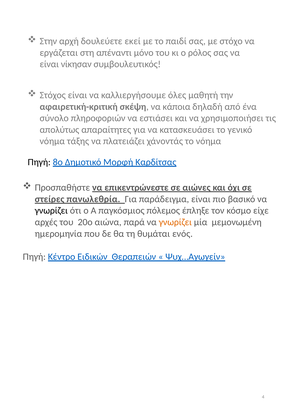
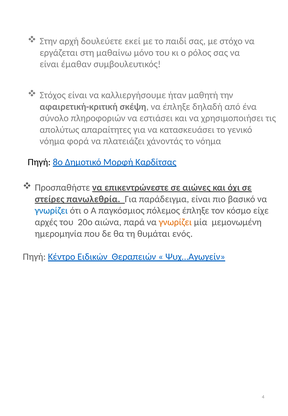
απέναντι: απέναντι -> μαθαίνω
νίκησαν: νίκησαν -> έμαθαν
όλες: όλες -> ήταν
να κάποια: κάποια -> έπληξε
τάξης: τάξης -> φορά
γνωρίζει at (51, 211) colour: black -> blue
